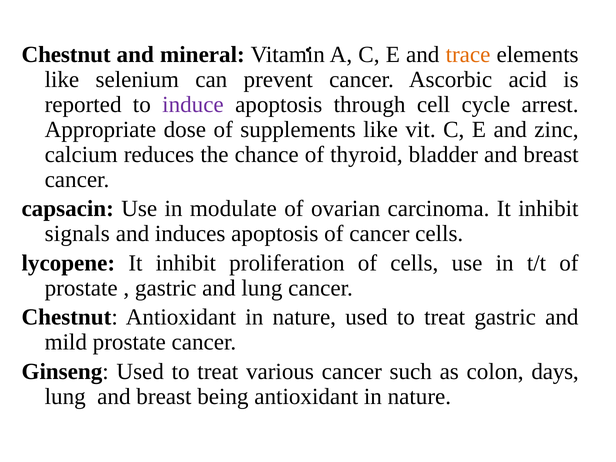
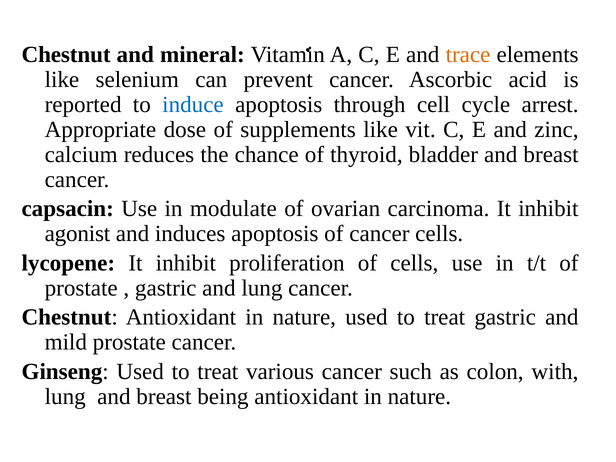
induce colour: purple -> blue
signals: signals -> agonist
days: days -> with
